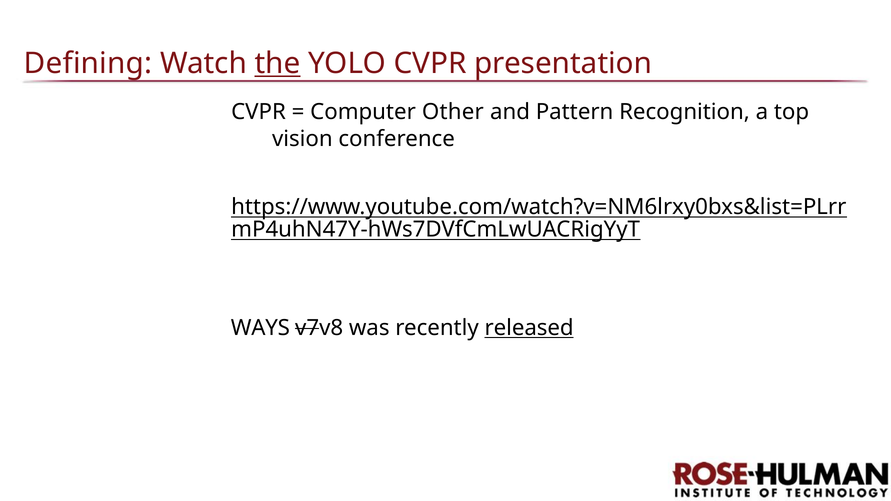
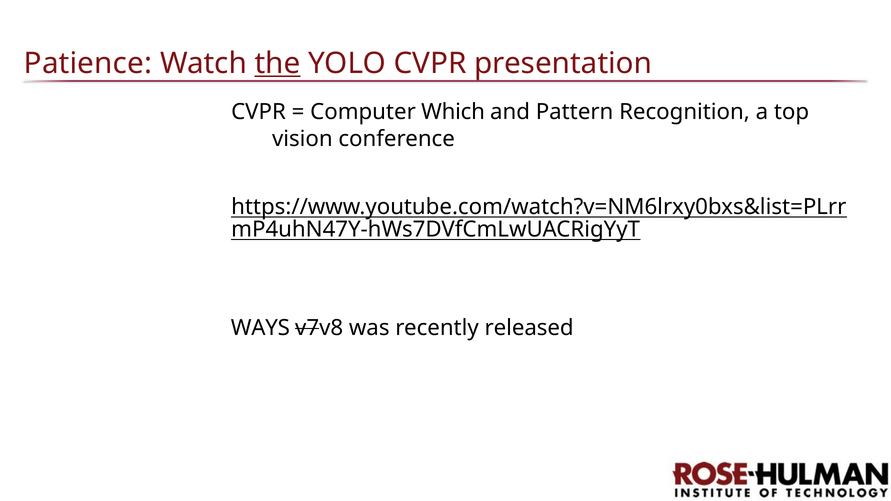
Defining: Defining -> Patience
Other: Other -> Which
released underline: present -> none
